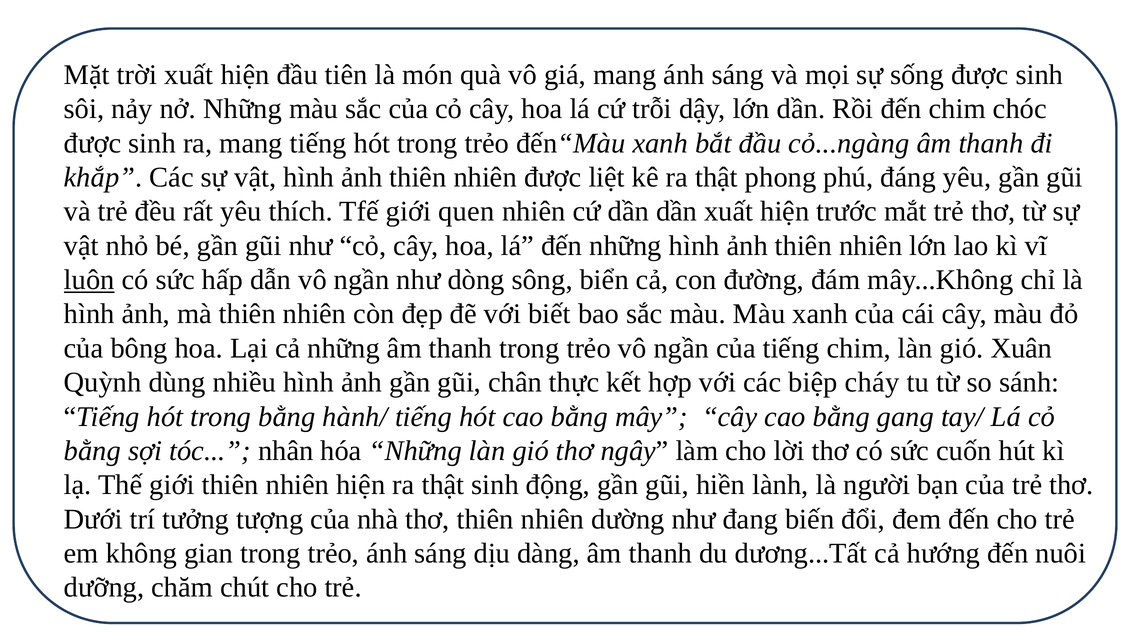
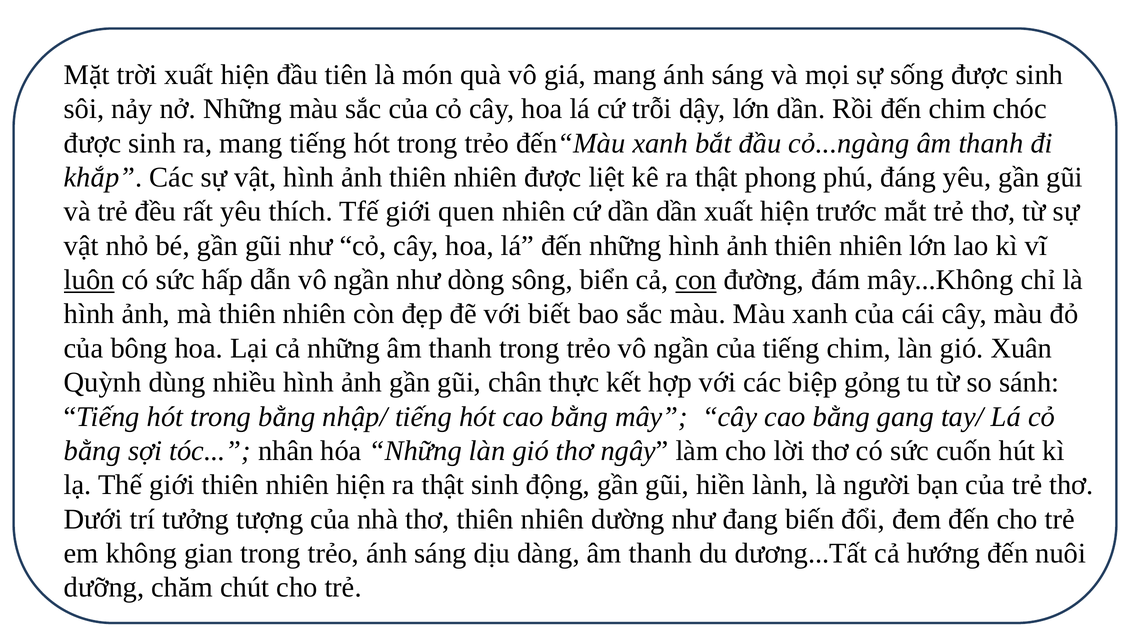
con underline: none -> present
cháy: cháy -> gỏng
hành/: hành/ -> nhập/
